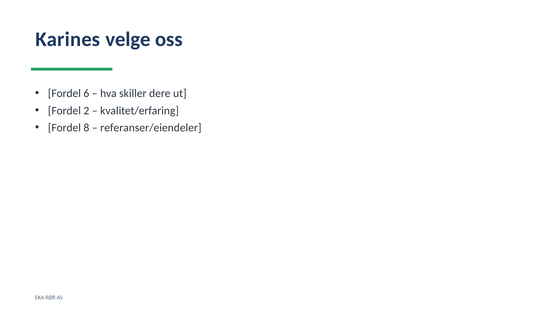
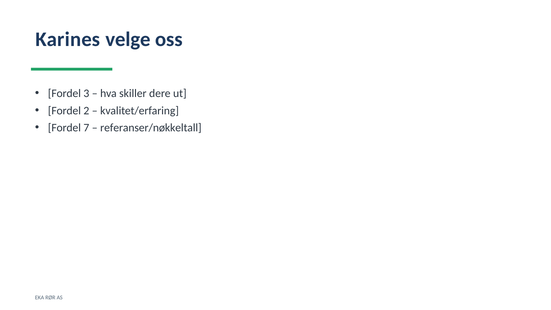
6: 6 -> 3
8: 8 -> 7
referanser/eiendeler: referanser/eiendeler -> referanser/nøkkeltall
